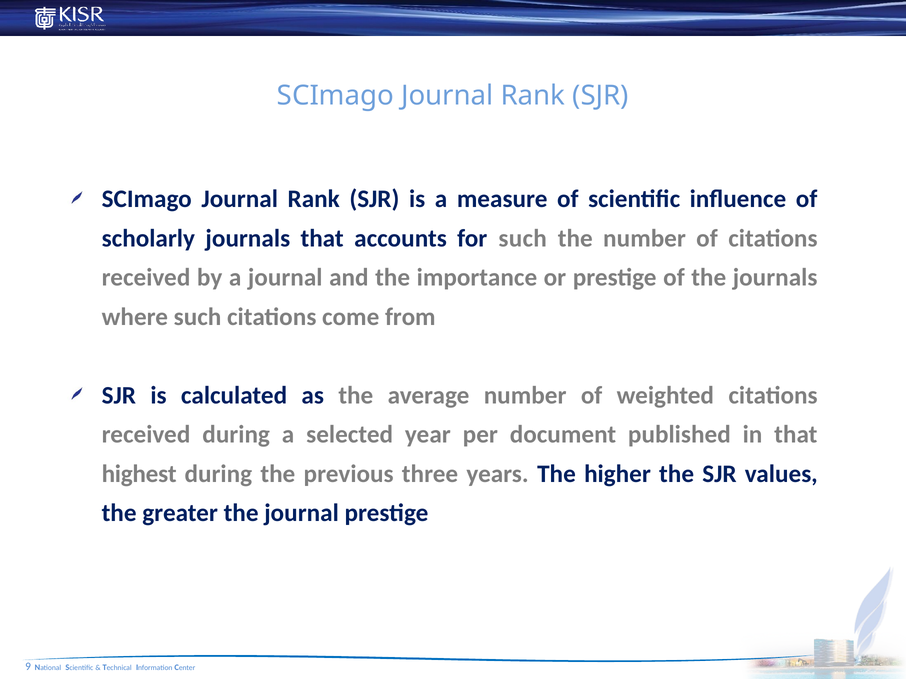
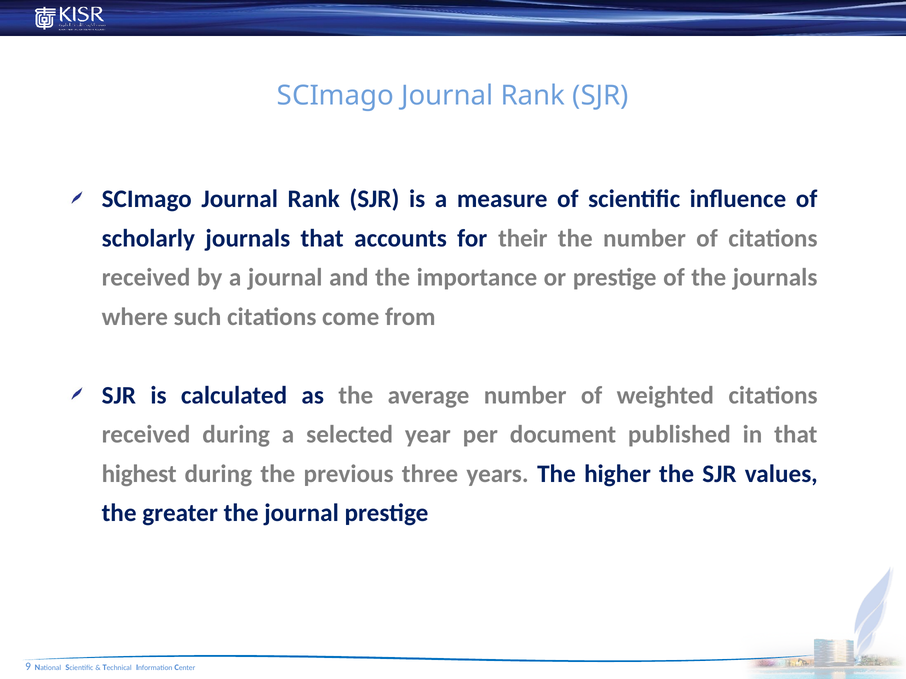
for such: such -> their
